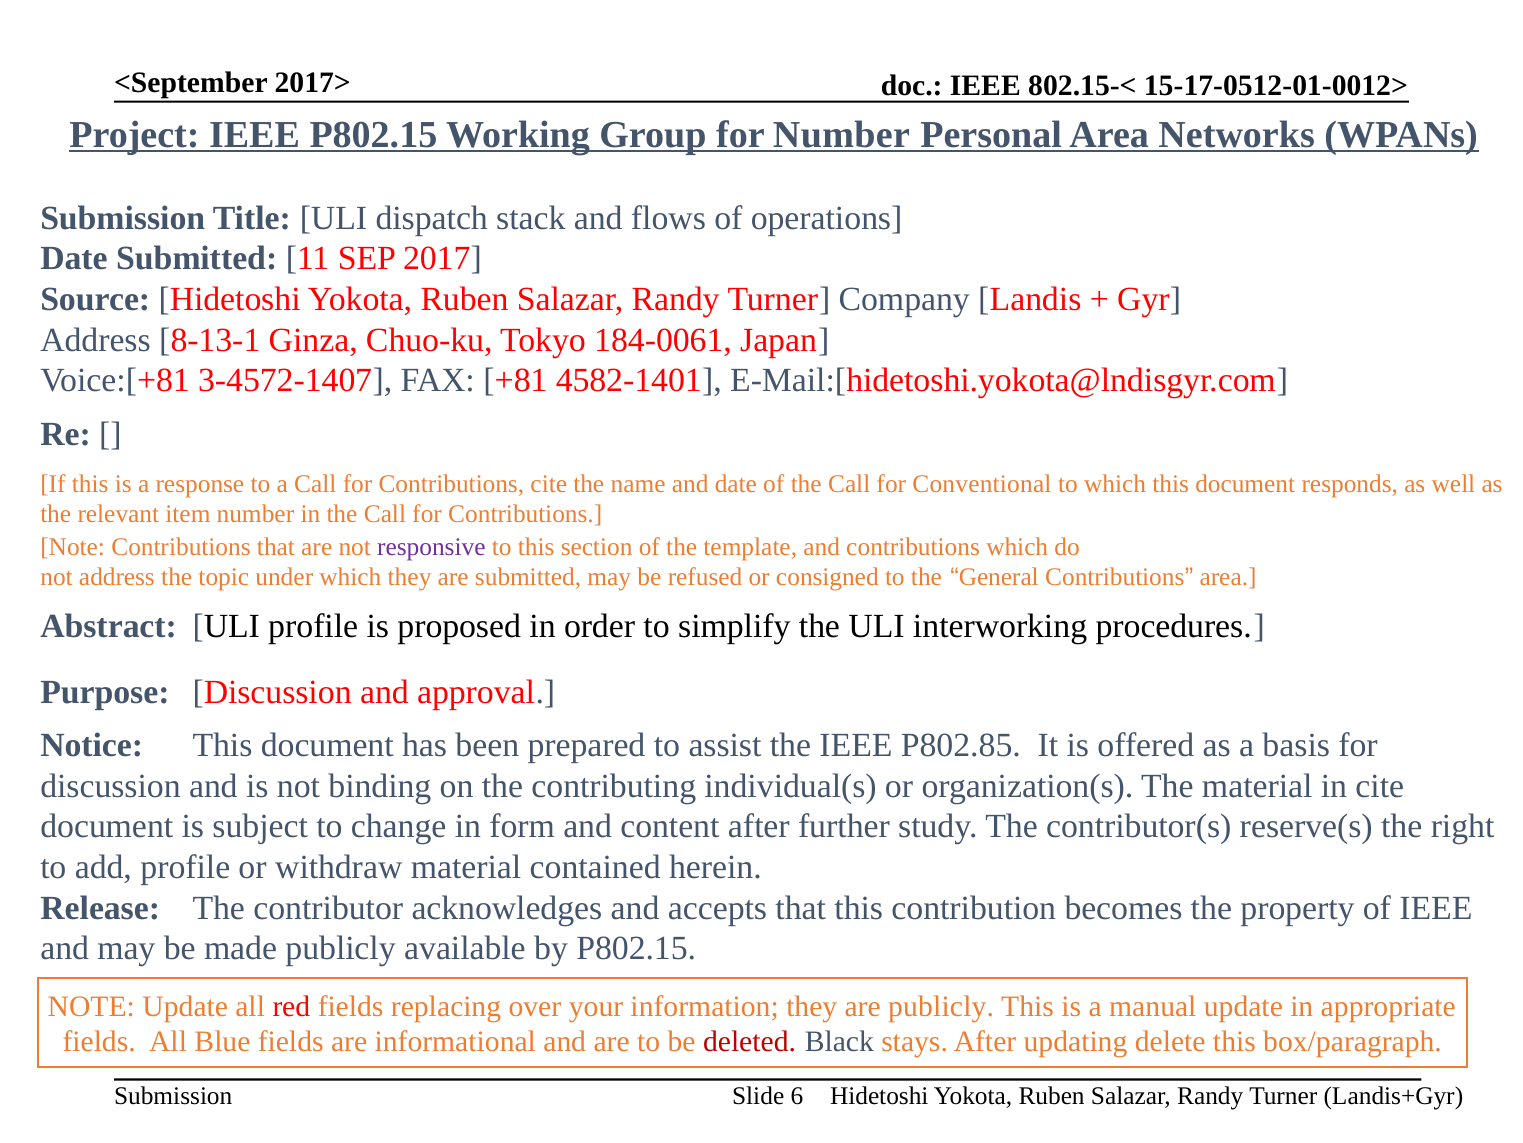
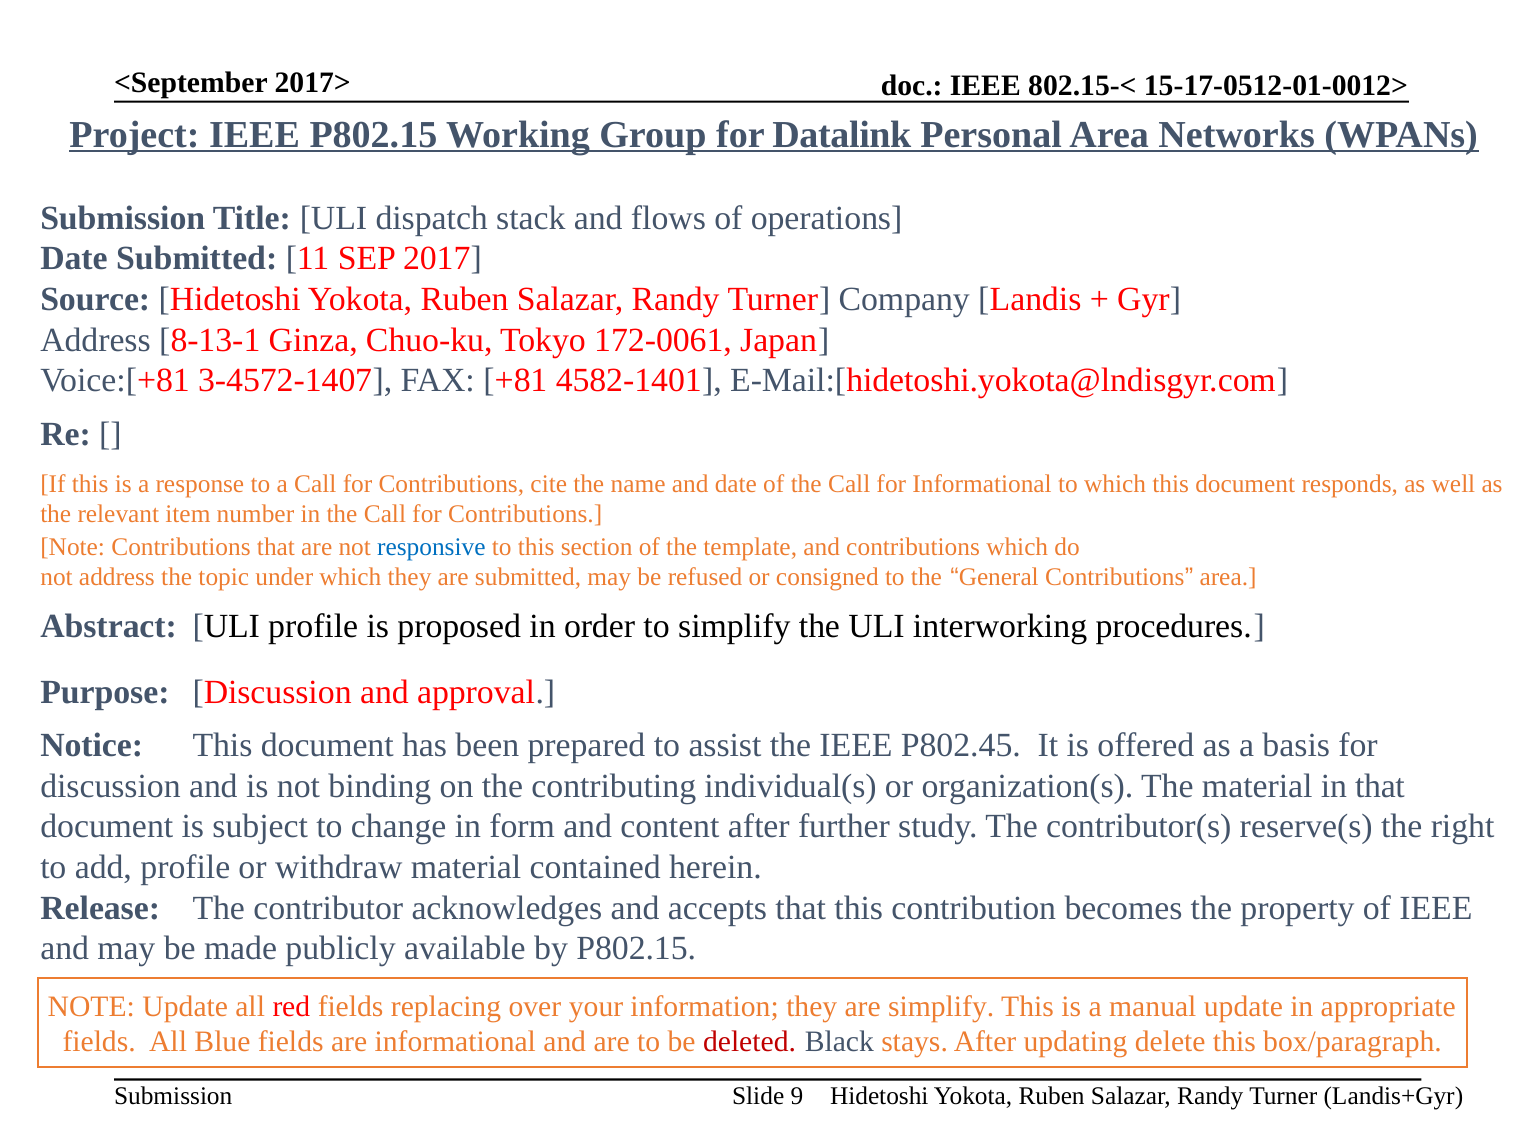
for Number: Number -> Datalink
184-0061: 184-0061 -> 172-0061
for Conventional: Conventional -> Informational
responsive colour: purple -> blue
P802.85: P802.85 -> P802.45
in cite: cite -> that
are publicly: publicly -> simplify
6: 6 -> 9
